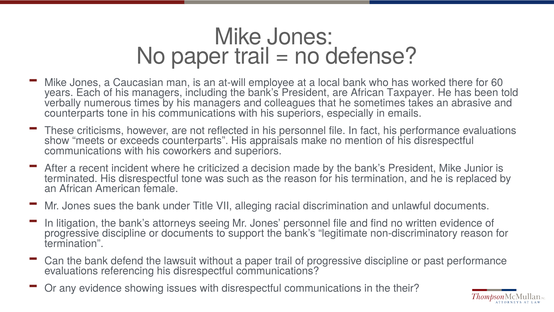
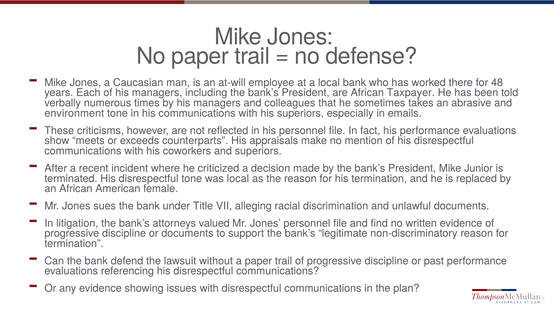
60: 60 -> 48
counterparts at (74, 113): counterparts -> environment
was such: such -> local
seeing: seeing -> valued
their: their -> plan
